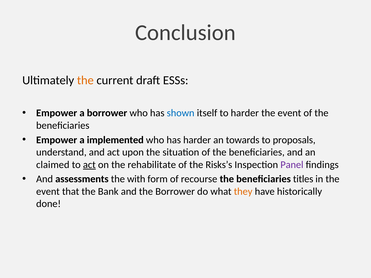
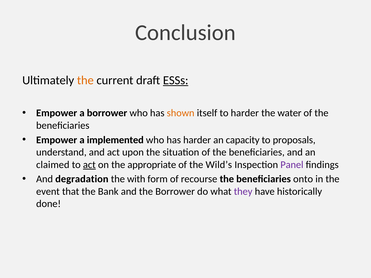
ESSs underline: none -> present
shown colour: blue -> orange
event at (289, 113): event -> water
towards: towards -> capacity
rehabilitate: rehabilitate -> appropriate
Risks’s: Risks’s -> Wild’s
assessments: assessments -> degradation
titles: titles -> onto
they colour: orange -> purple
